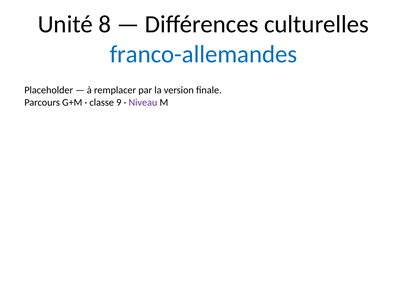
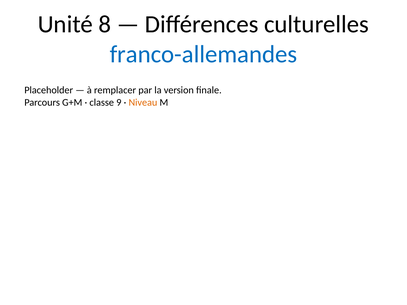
Niveau colour: purple -> orange
